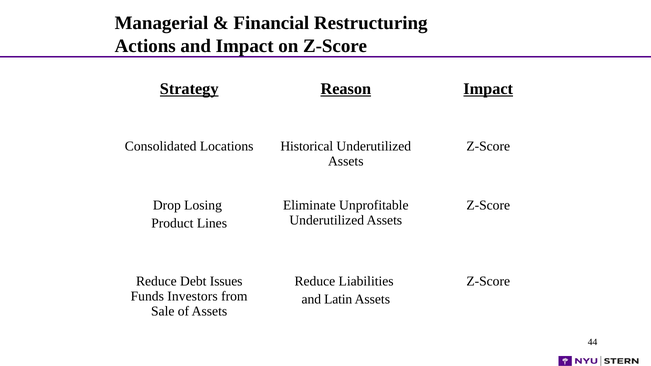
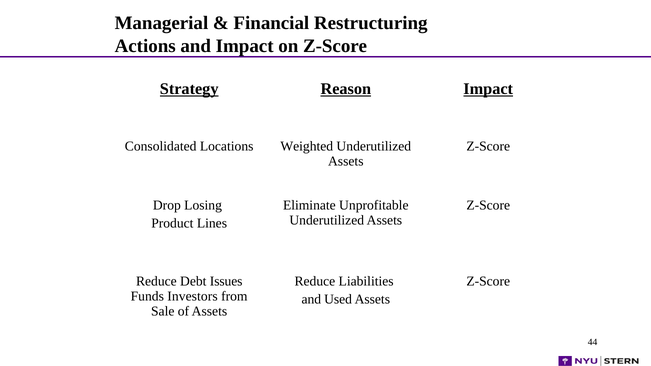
Historical: Historical -> Weighted
Latin: Latin -> Used
